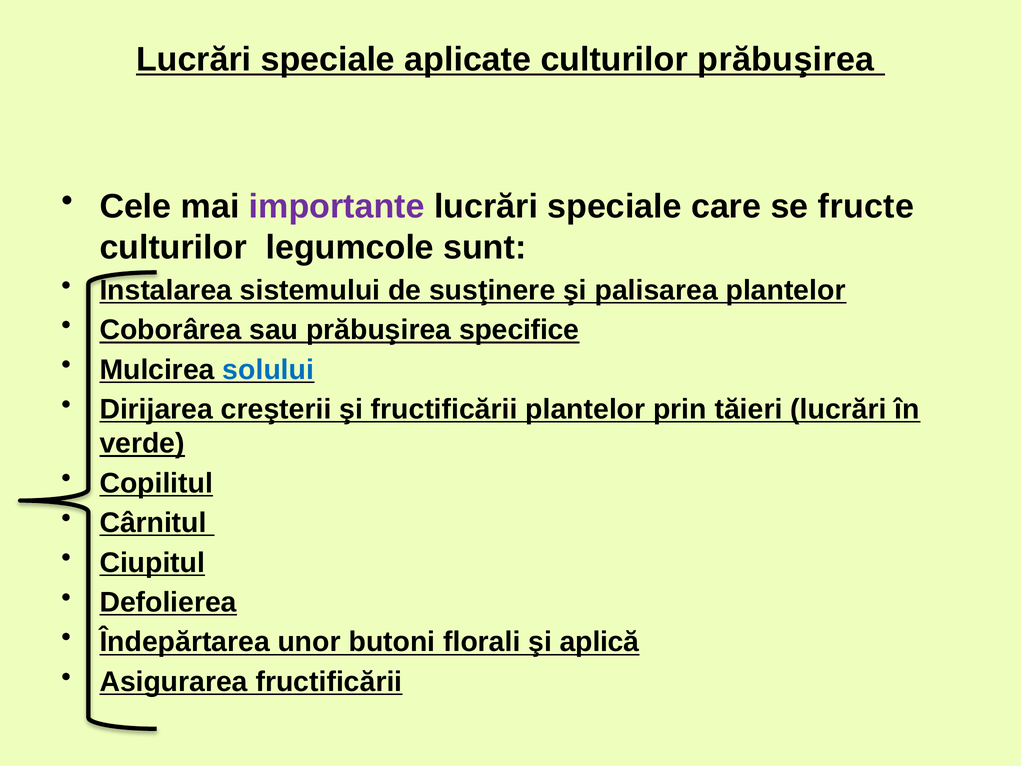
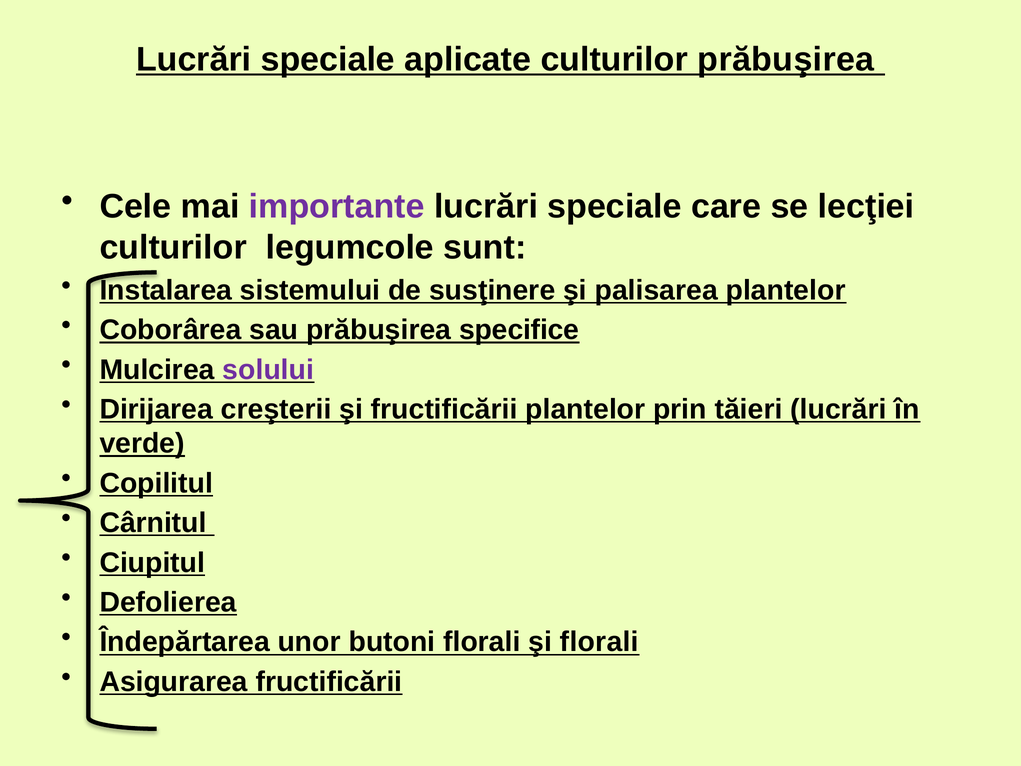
fructe: fructe -> lecţiei
solului colour: blue -> purple
şi aplică: aplică -> florali
